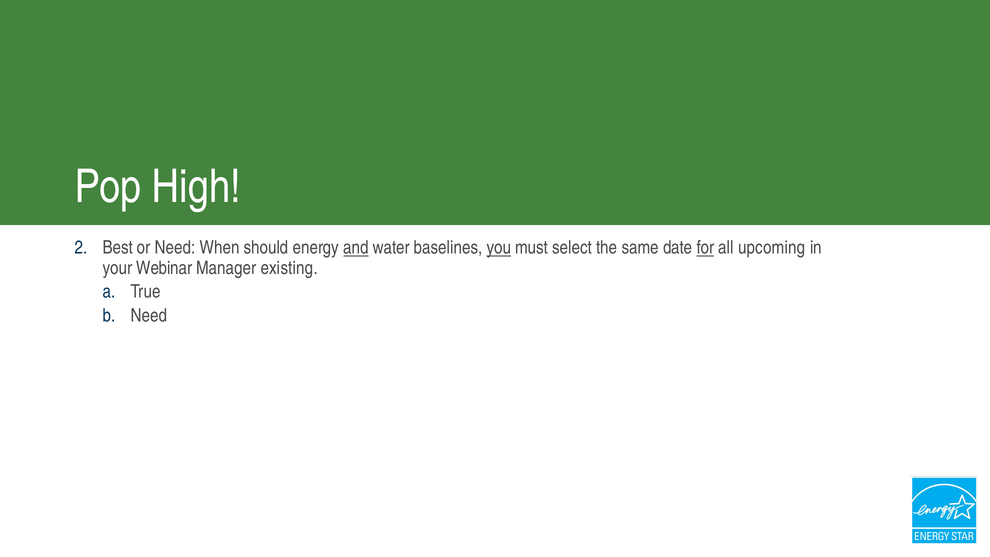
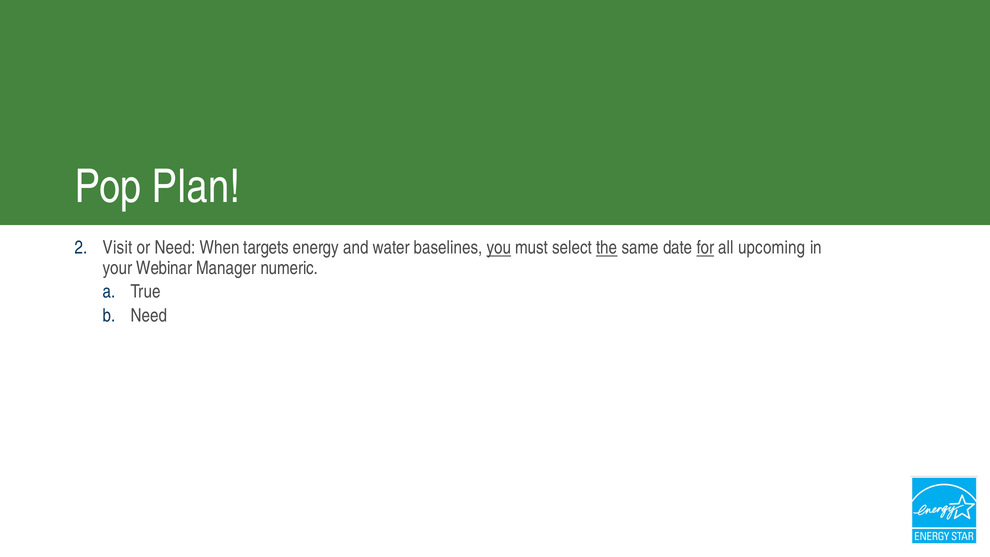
High: High -> Plan
Best: Best -> Visit
should: should -> targets
and underline: present -> none
the underline: none -> present
existing: existing -> numeric
